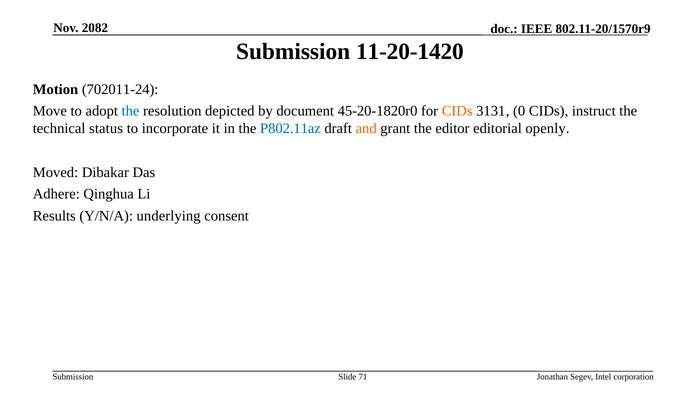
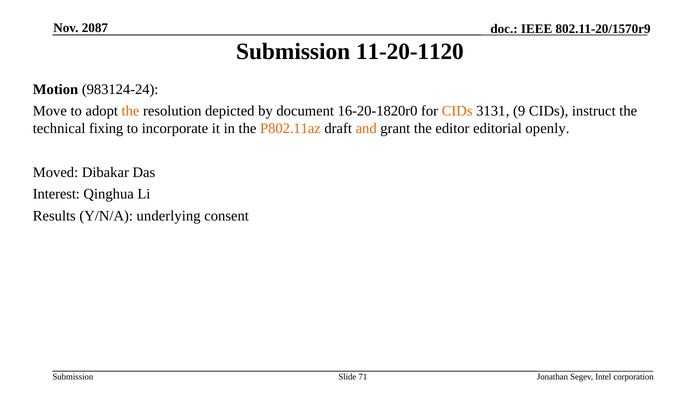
2082: 2082 -> 2087
11-20-1420: 11-20-1420 -> 11-20-1120
702011-24: 702011-24 -> 983124-24
the at (130, 111) colour: blue -> orange
45-20-1820r0: 45-20-1820r0 -> 16-20-1820r0
0: 0 -> 9
status: status -> fixing
P802.11az colour: blue -> orange
Adhere: Adhere -> Interest
